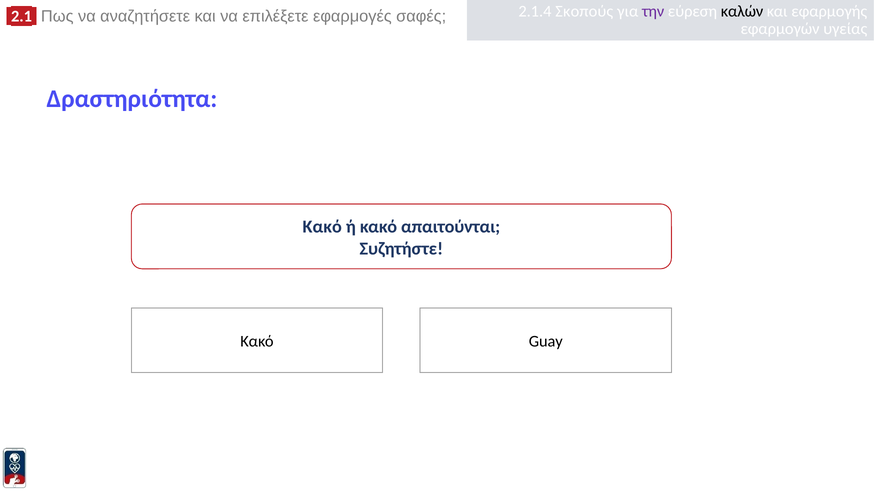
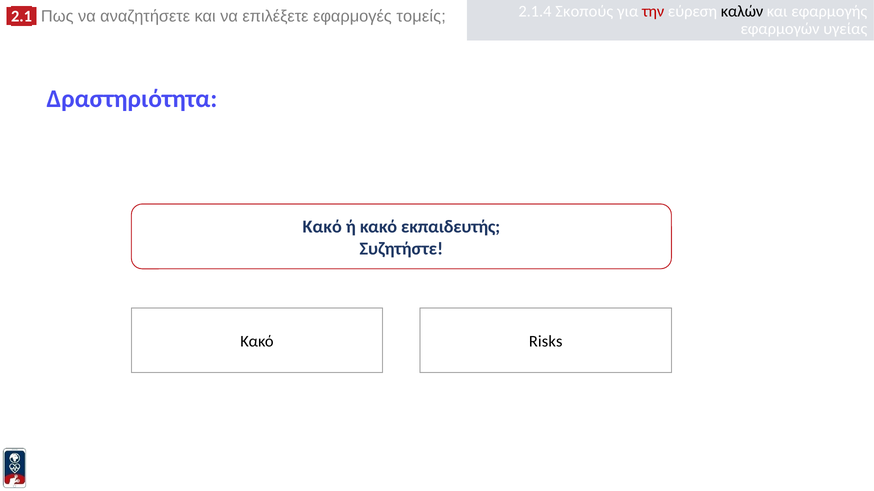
την colour: purple -> red
σαφές: σαφές -> τομείς
απαιτούνται: απαιτούνται -> εκπαιδευτής
Guay: Guay -> Risks
